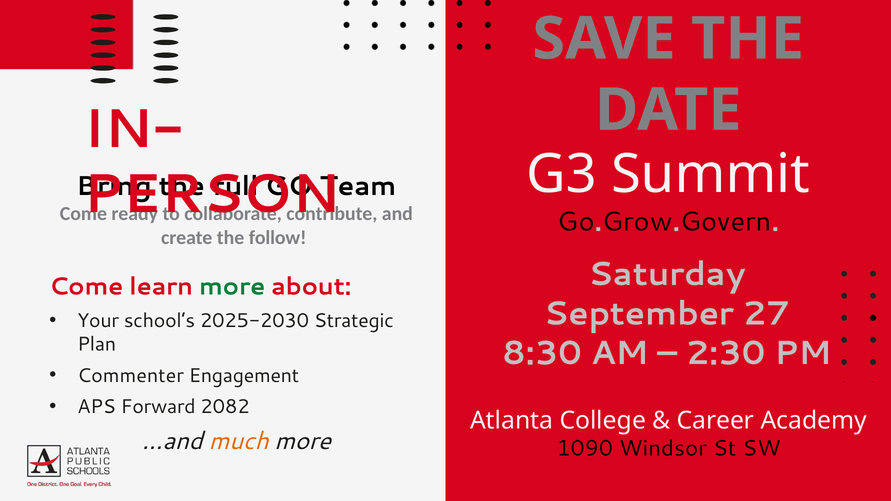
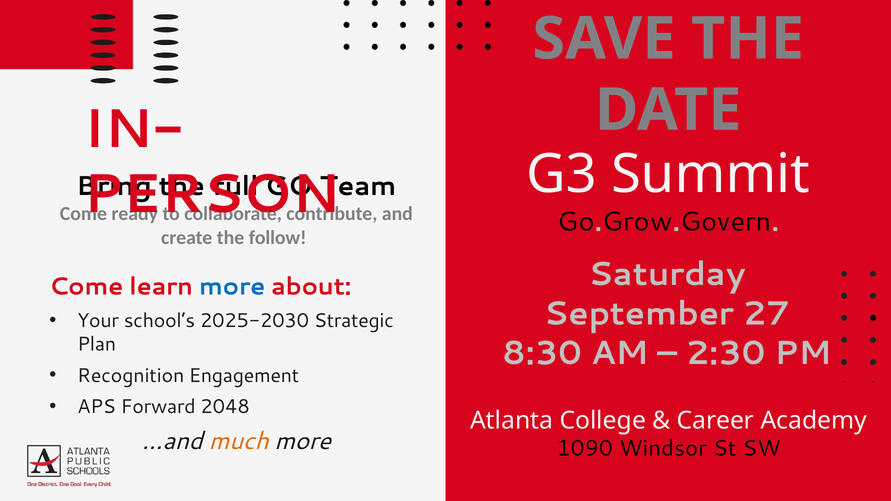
more at (232, 287) colour: green -> blue
Commenter: Commenter -> Recognition
2082: 2082 -> 2048
